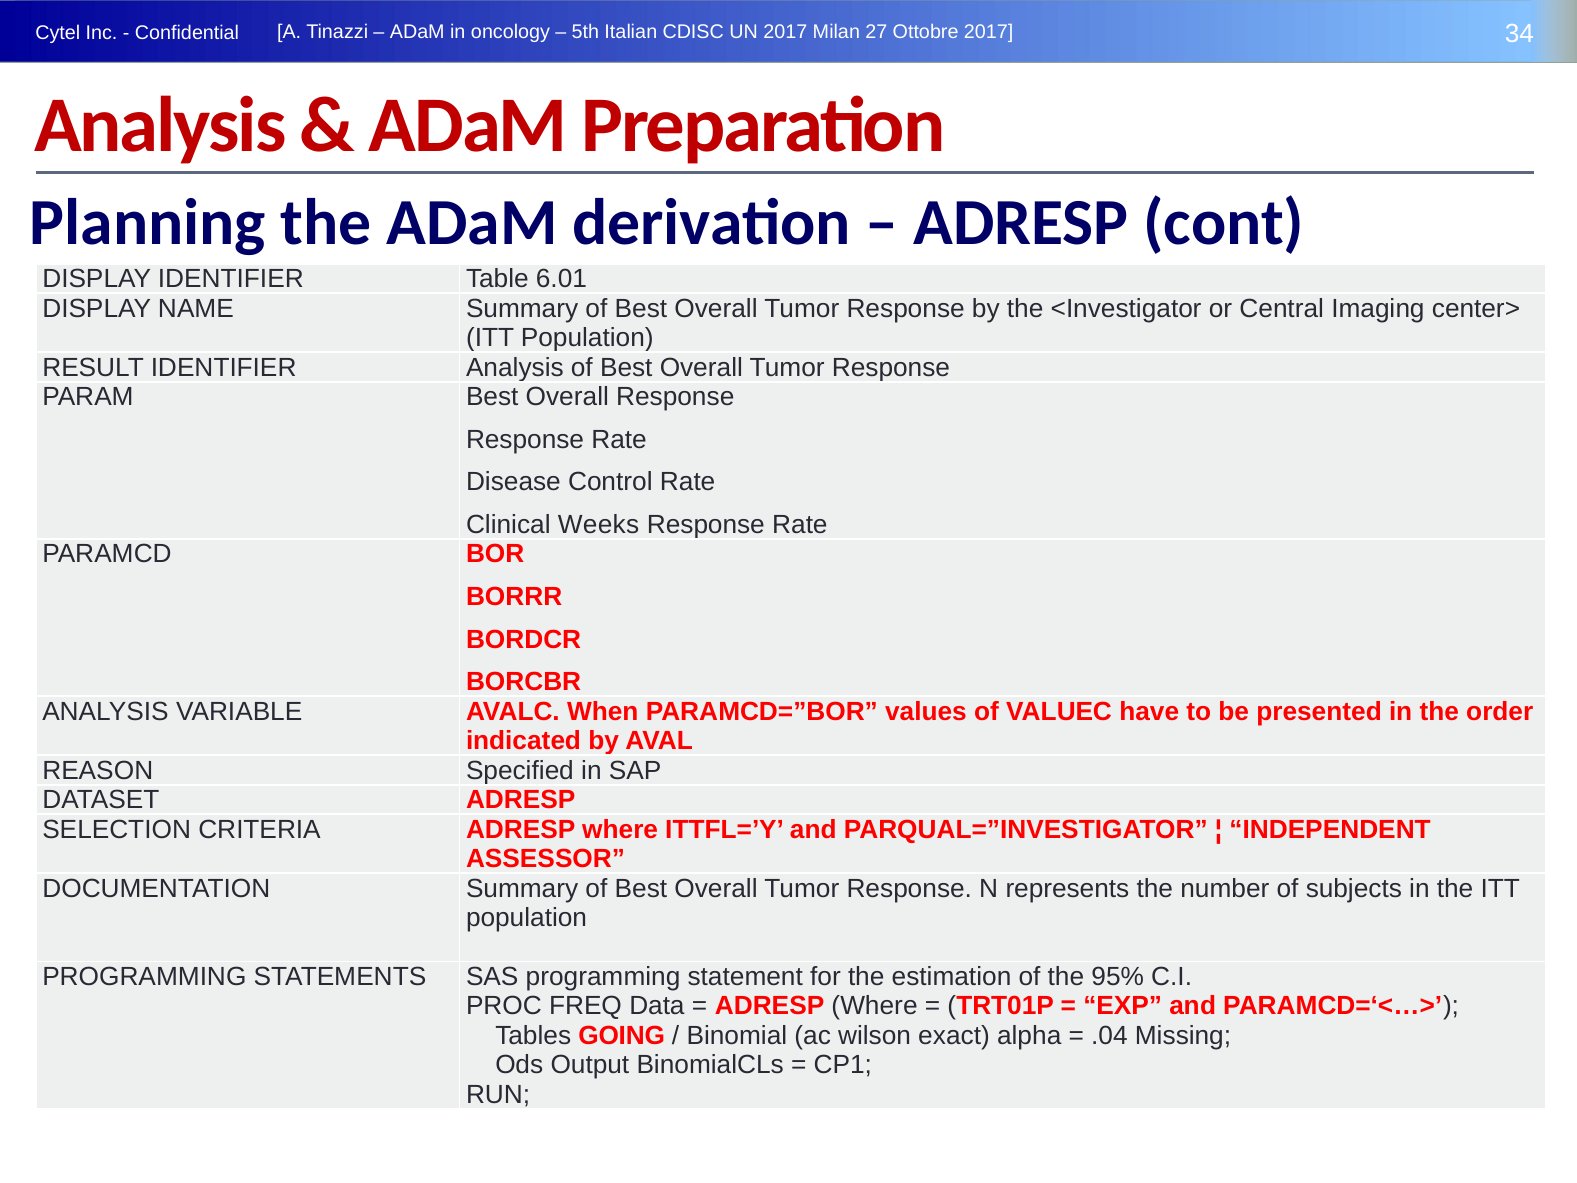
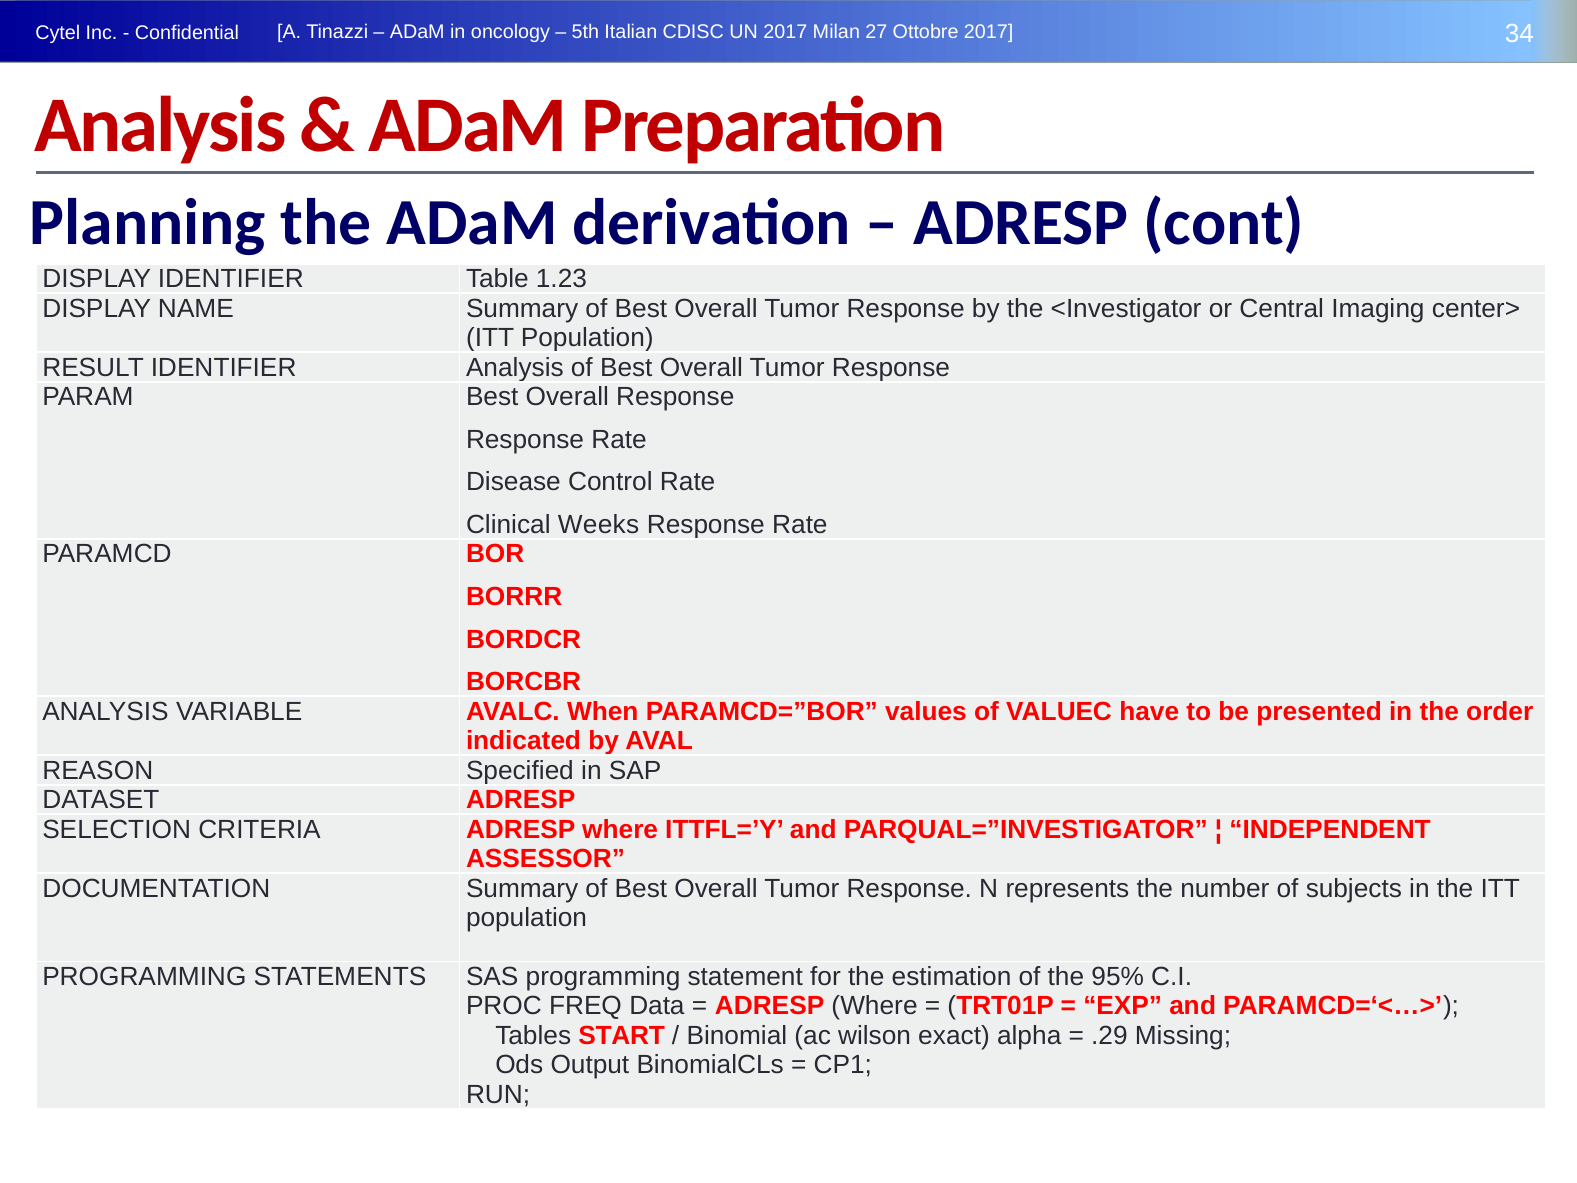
6.01: 6.01 -> 1.23
GOING: GOING -> START
.04: .04 -> .29
